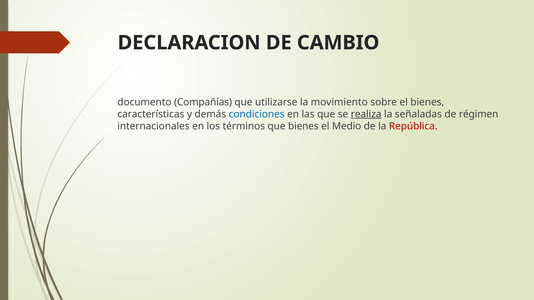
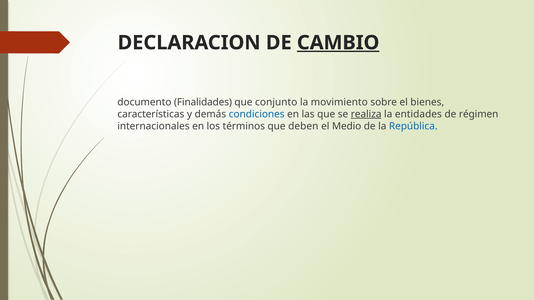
CAMBIO underline: none -> present
Compañías: Compañías -> Finalidades
utilizarse: utilizarse -> conjunto
señaladas: señaladas -> entidades
que bienes: bienes -> deben
República colour: red -> blue
